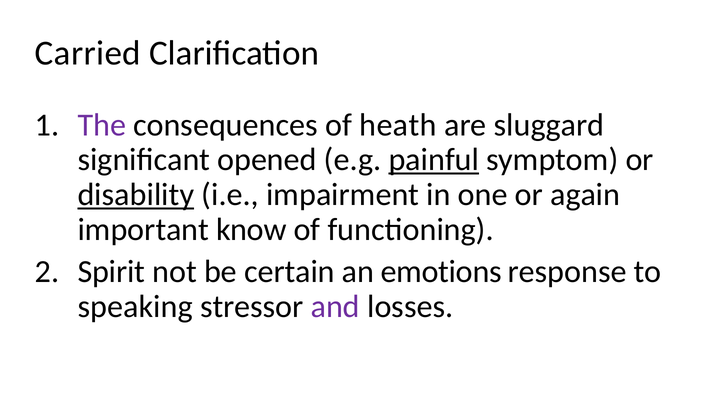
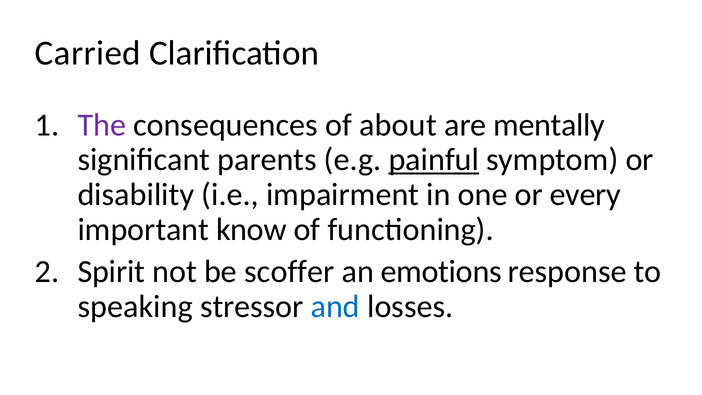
heath: heath -> about
sluggard: sluggard -> mentally
opened: opened -> parents
disability underline: present -> none
again: again -> every
certain: certain -> scoffer
and colour: purple -> blue
